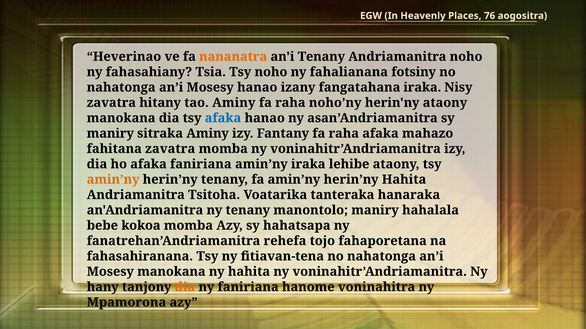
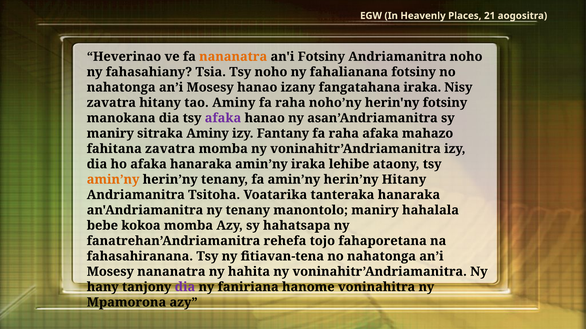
76: 76 -> 21
an'i Tenany: Tenany -> Fotsiny
herin'ny ataony: ataony -> fotsiny
afaka at (223, 118) colour: blue -> purple
afaka faniriana: faniriana -> hanaraka
herin’ny Hahita: Hahita -> Hitany
Mosesy manokana: manokana -> nananatra
dia at (185, 287) colour: orange -> purple
